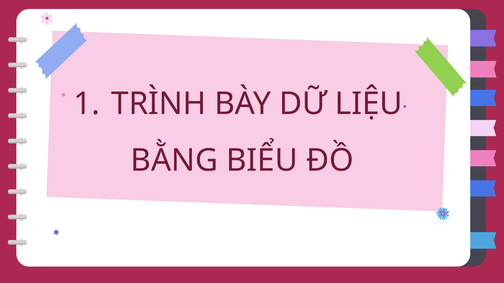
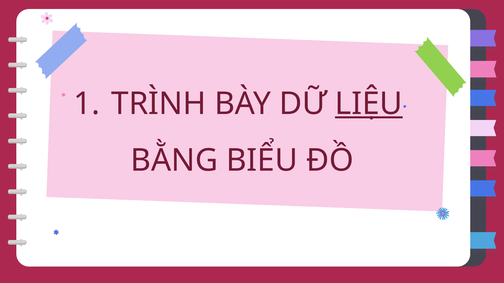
LIỆU underline: none -> present
